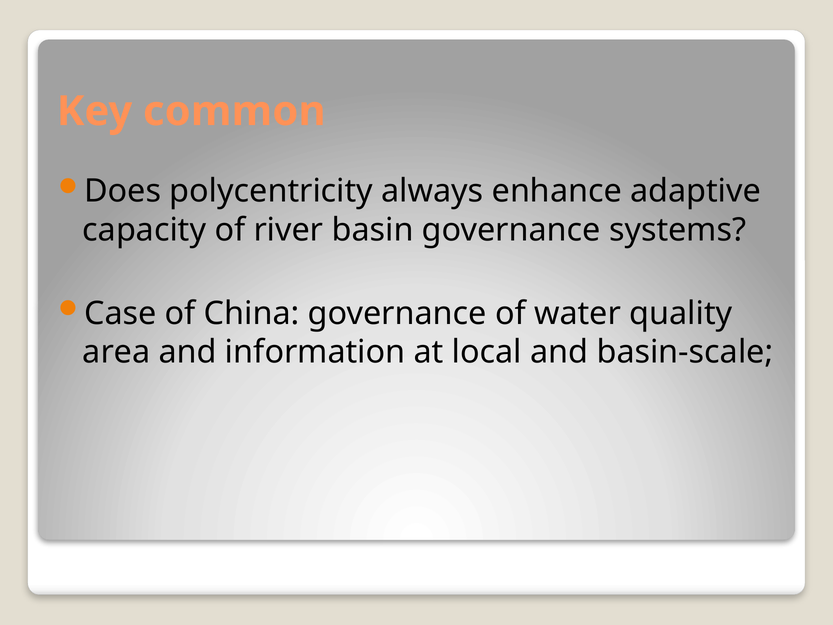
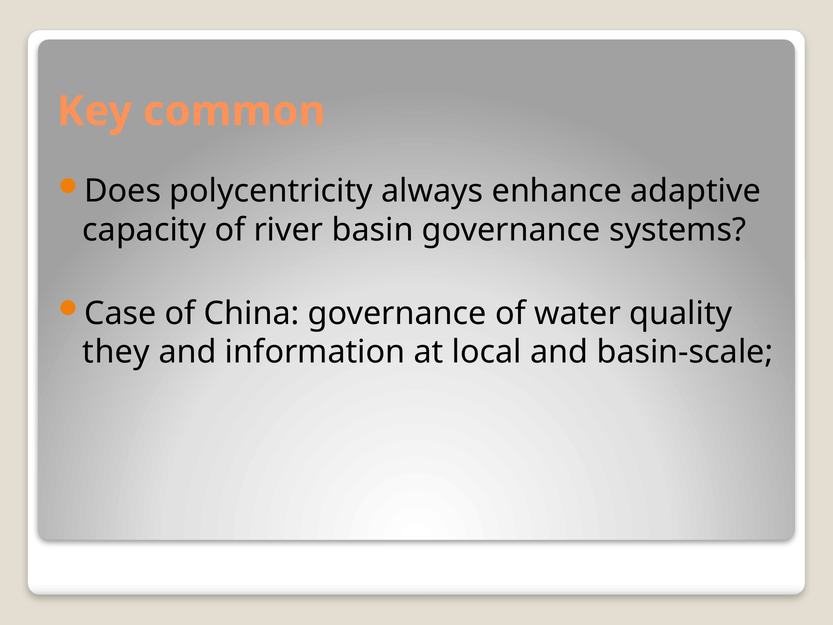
area: area -> they
